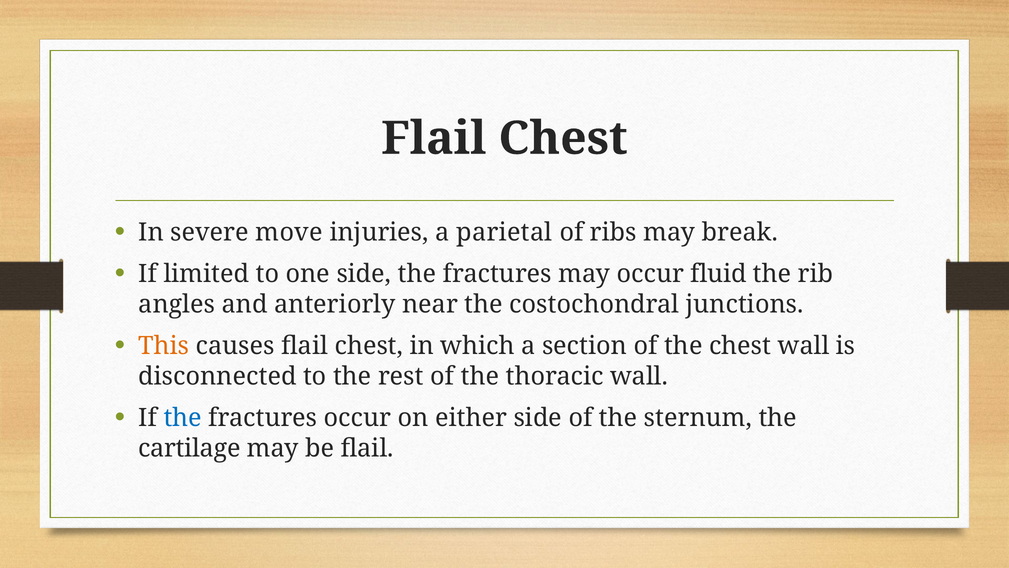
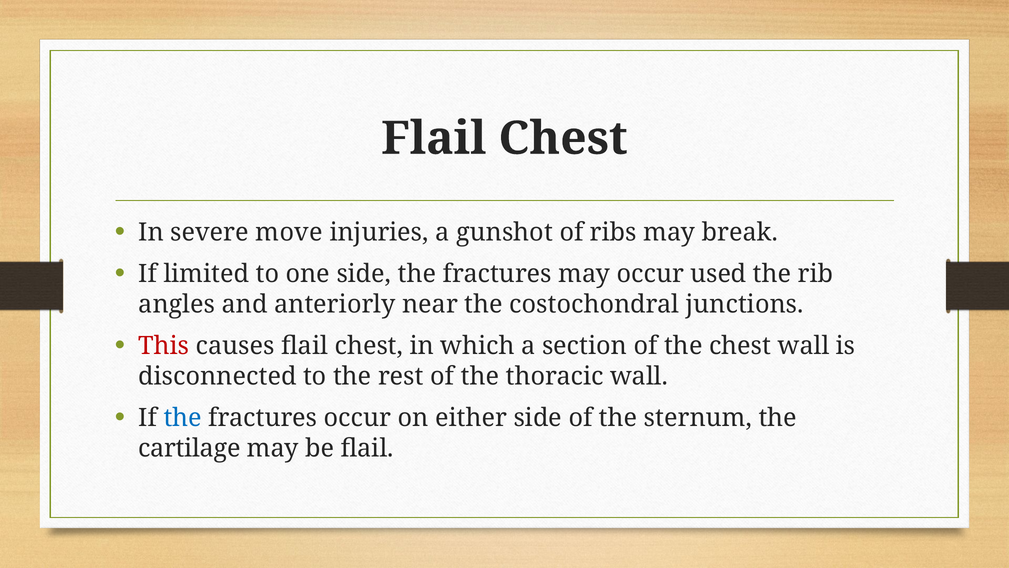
parietal: parietal -> gunshot
fluid: fluid -> used
This colour: orange -> red
